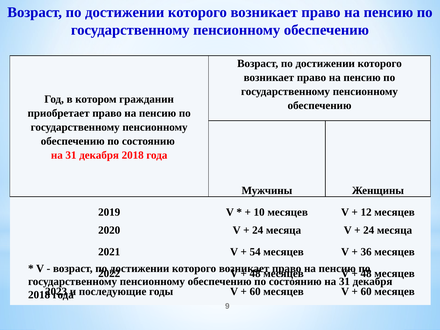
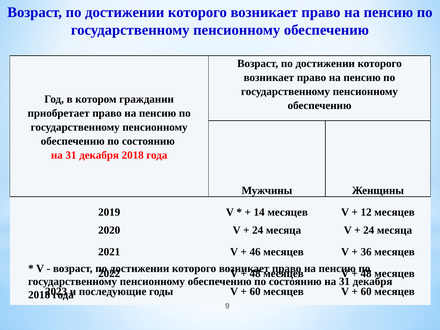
10: 10 -> 14
54: 54 -> 46
